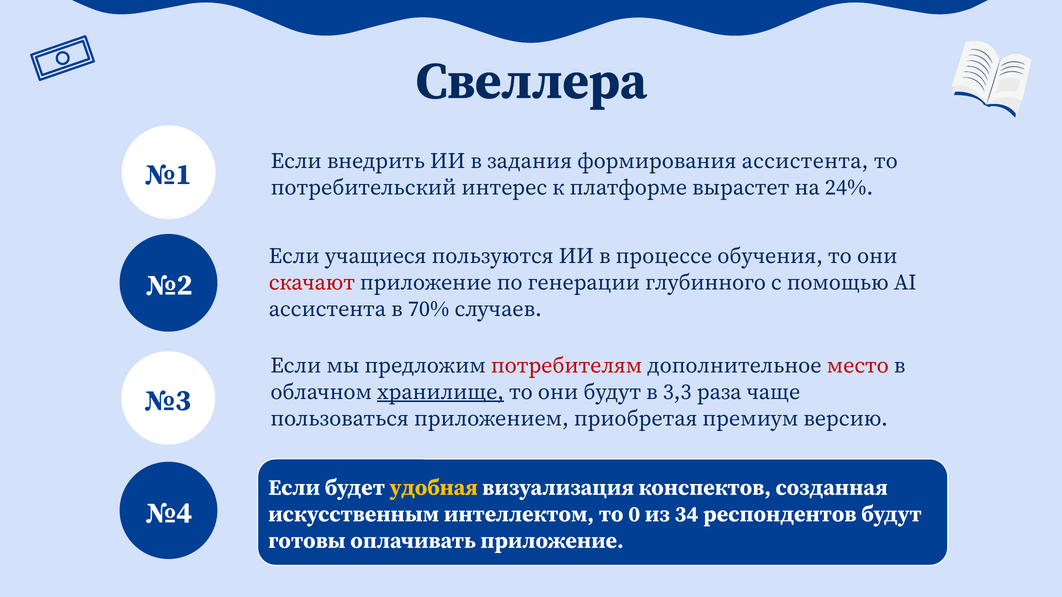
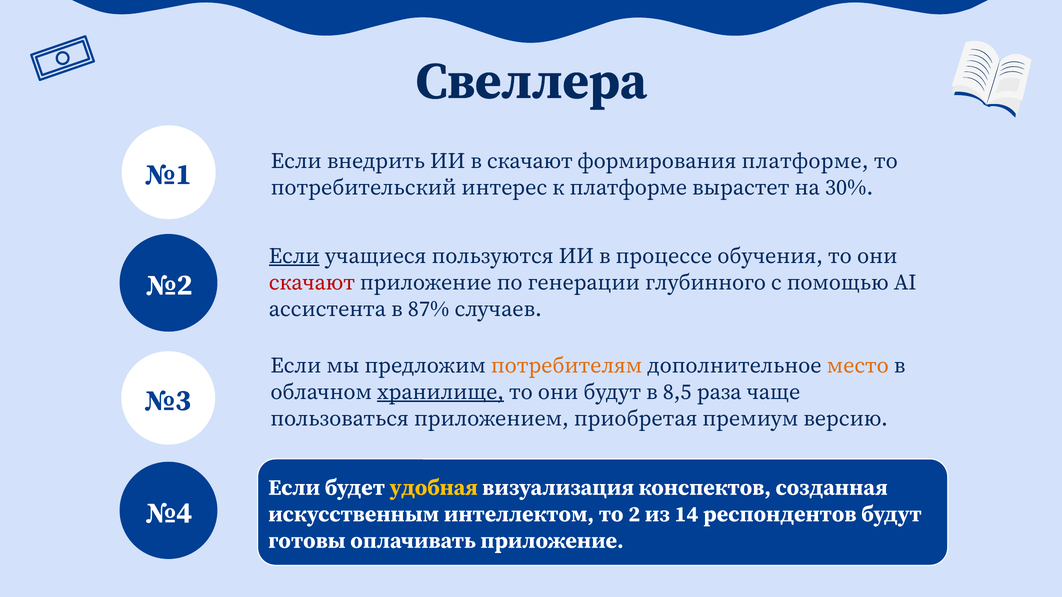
в задания: задания -> скачают
формирования ассистента: ассистента -> платформе
24%: 24% -> 30%
Если at (294, 256) underline: none -> present
70%: 70% -> 87%
потребителям colour: red -> orange
место colour: red -> orange
3,3: 3,3 -> 8,5
0: 0 -> 2
34: 34 -> 14
